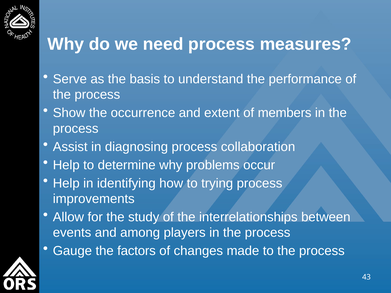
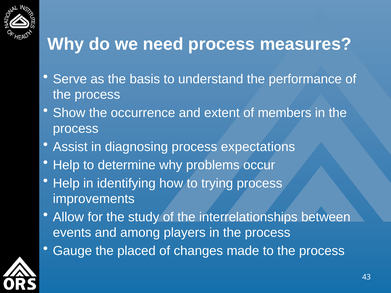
collaboration: collaboration -> expectations
factors: factors -> placed
